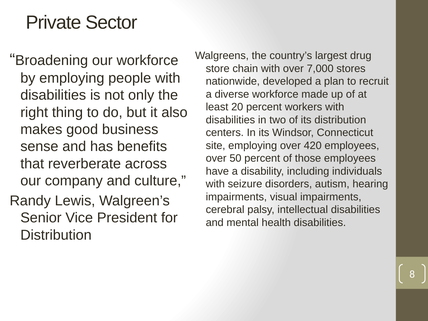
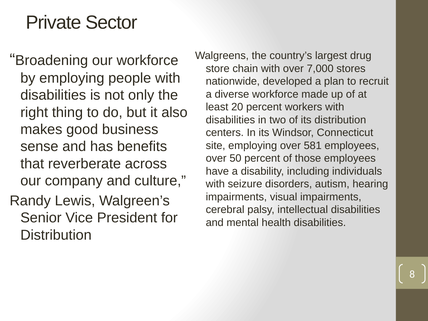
420: 420 -> 581
